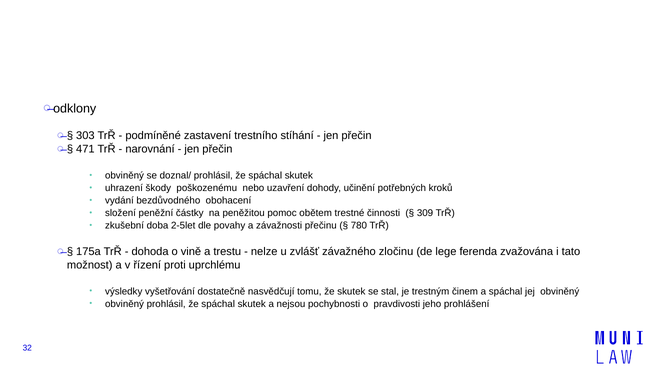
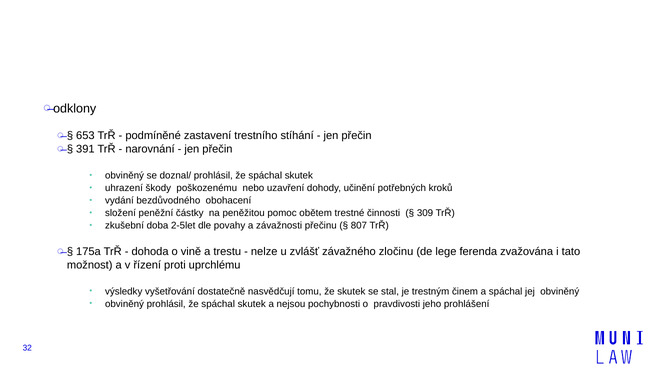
303: 303 -> 653
471: 471 -> 391
780: 780 -> 807
